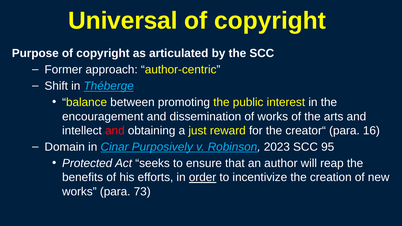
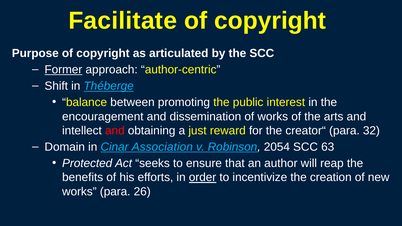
Universal: Universal -> Facilitate
Former underline: none -> present
16: 16 -> 32
Purposively: Purposively -> Association
2023: 2023 -> 2054
95: 95 -> 63
73: 73 -> 26
